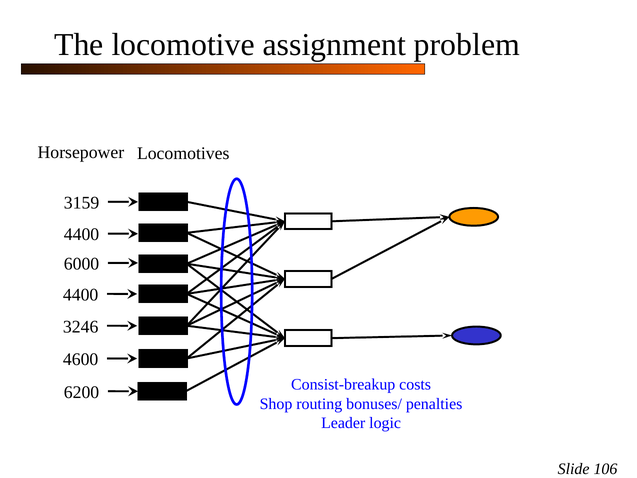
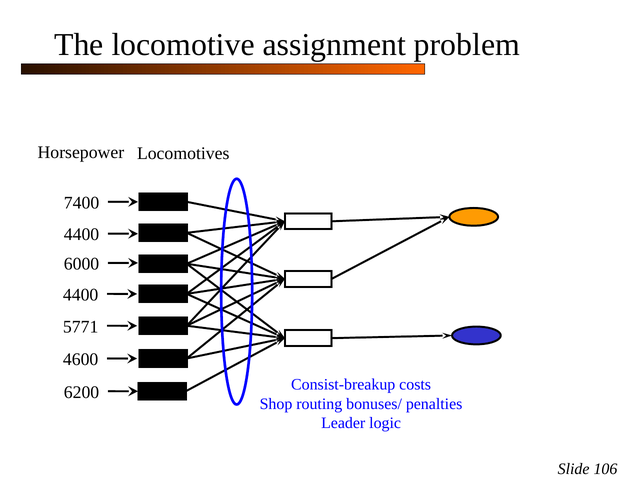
3159: 3159 -> 7400
3246: 3246 -> 5771
